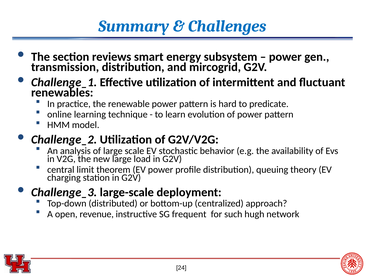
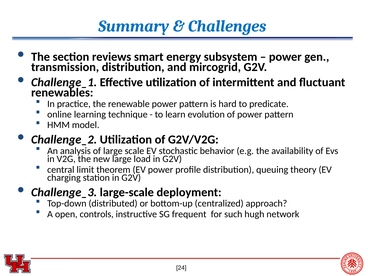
revenue: revenue -> controls
